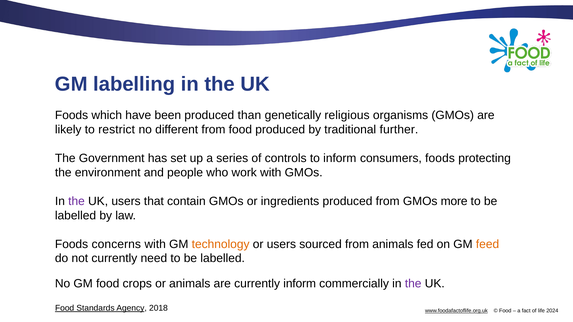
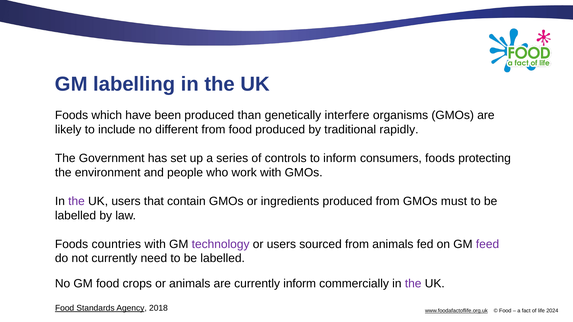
religious: religious -> interfere
restrict: restrict -> include
further: further -> rapidly
more: more -> must
concerns: concerns -> countries
technology colour: orange -> purple
feed colour: orange -> purple
